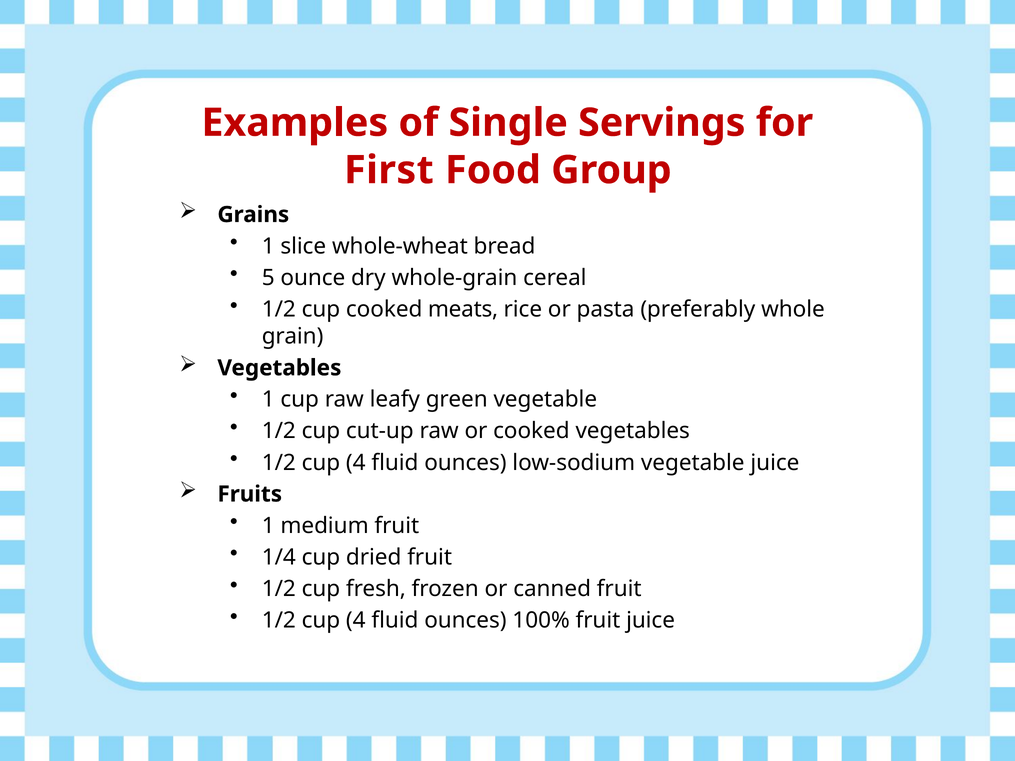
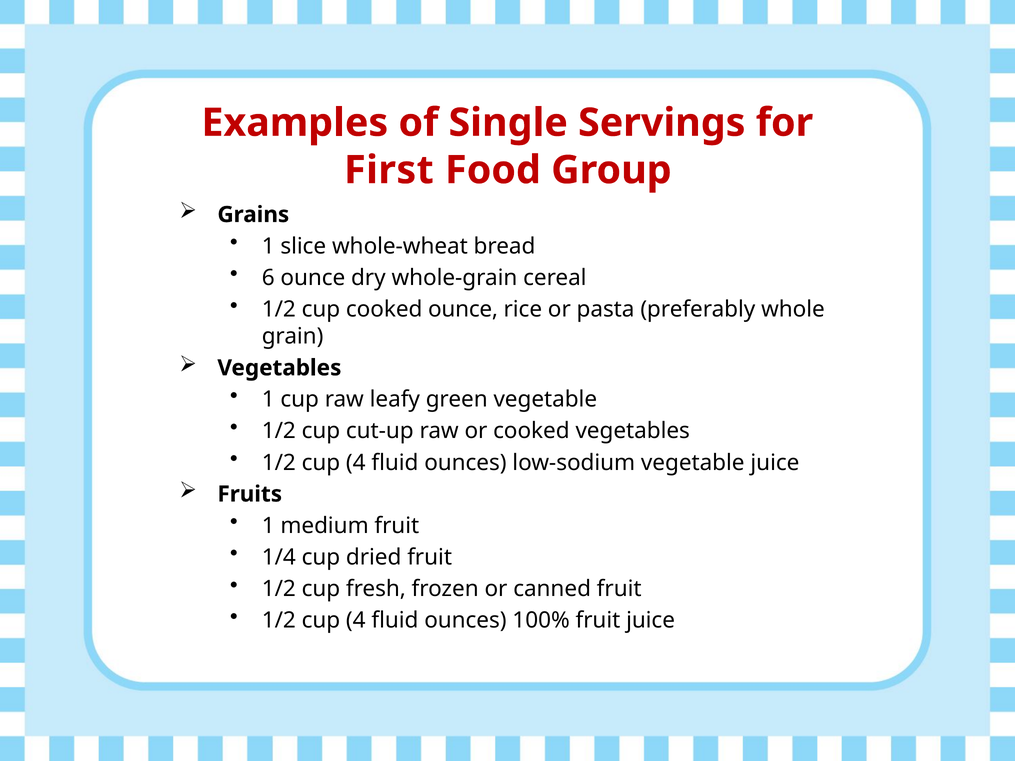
5: 5 -> 6
cooked meats: meats -> ounce
